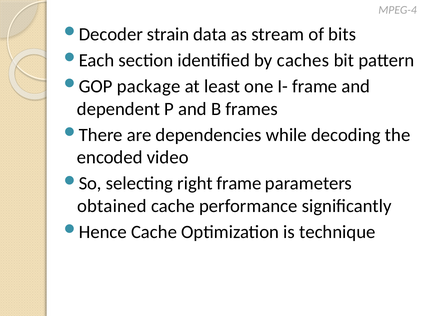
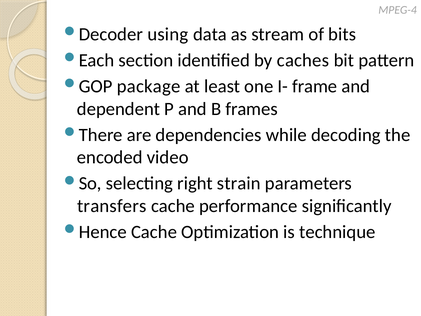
strain: strain -> using
right frame: frame -> strain
obtained: obtained -> transfers
